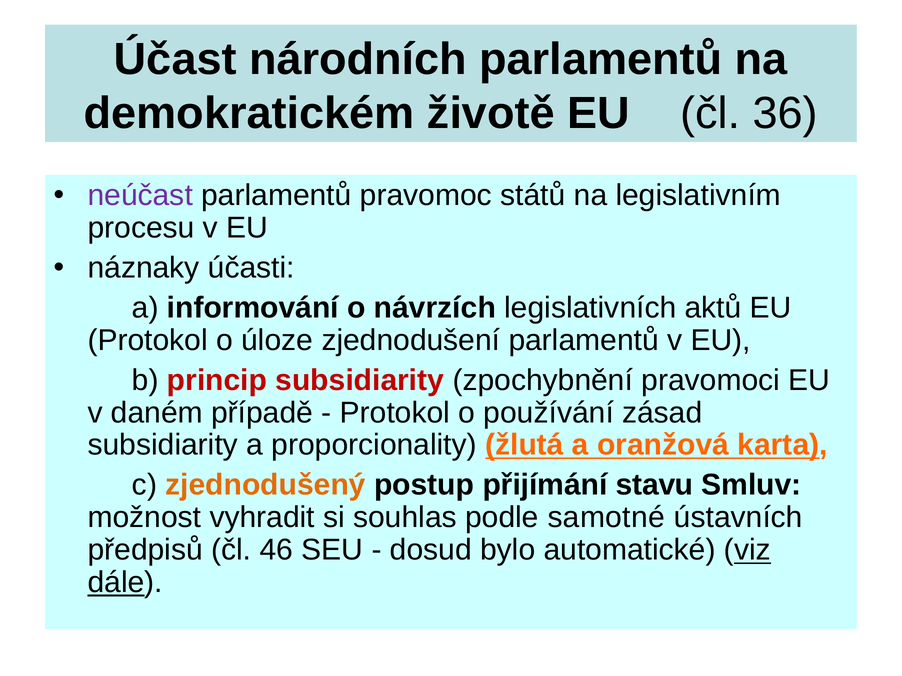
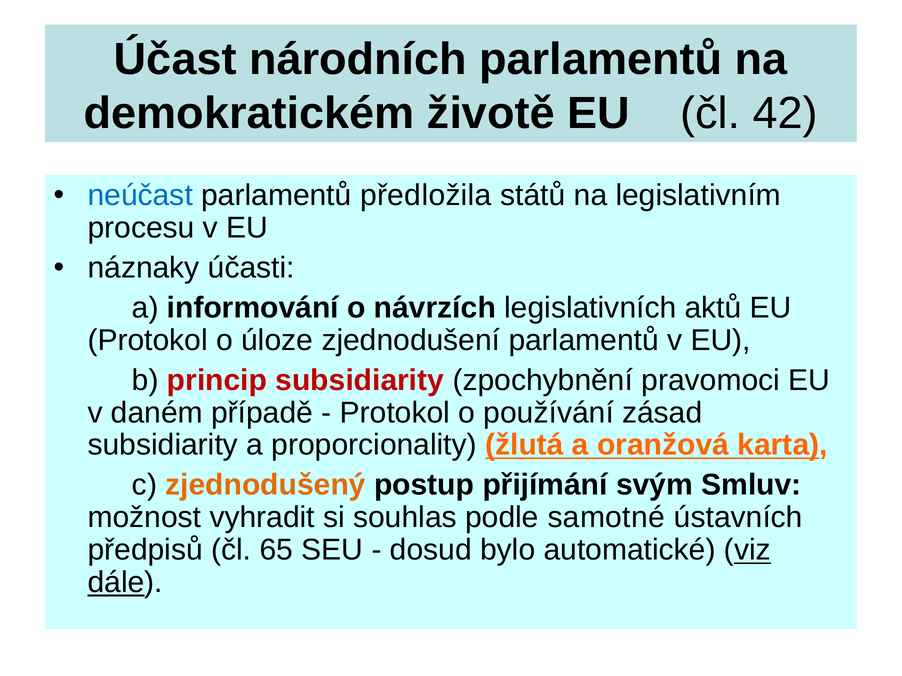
36: 36 -> 42
neúčast colour: purple -> blue
pravomoc: pravomoc -> předložila
stavu: stavu -> svým
46: 46 -> 65
